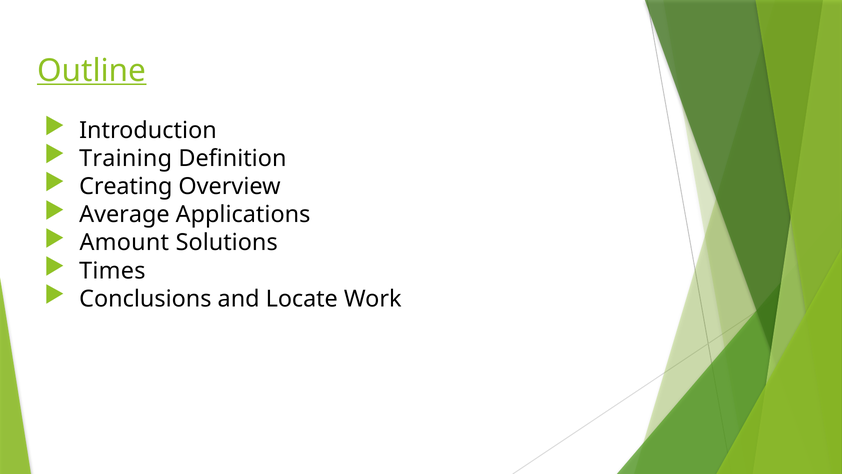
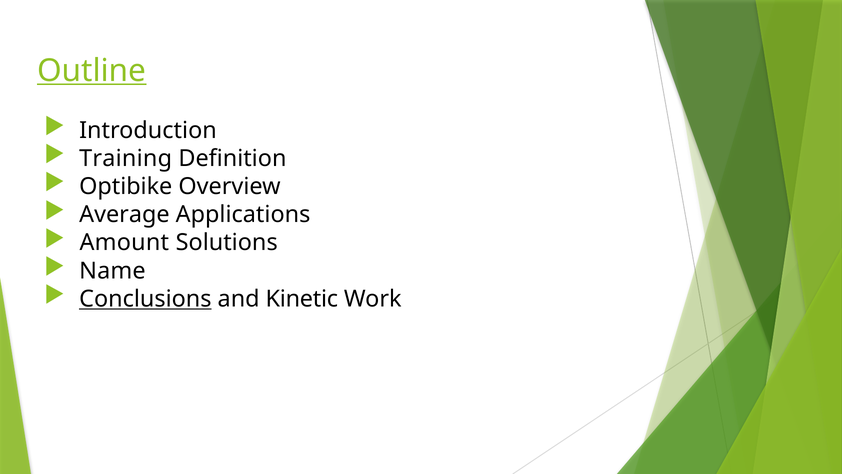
Creating: Creating -> Optibike
Times: Times -> Name
Conclusions underline: none -> present
Locate: Locate -> Kinetic
